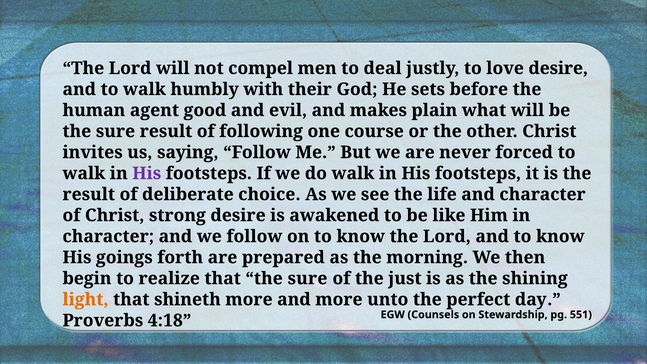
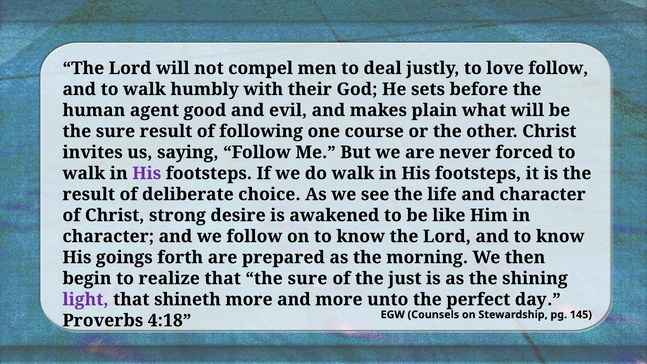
love desire: desire -> follow
light colour: orange -> purple
551: 551 -> 145
